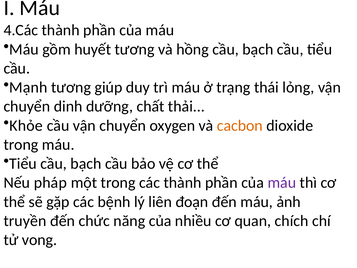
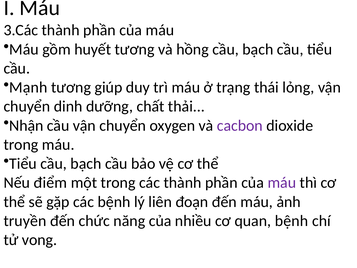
4.Các: 4.Các -> 3.Các
Khỏe: Khỏe -> Nhận
cacbon colour: orange -> purple
pháp: pháp -> điểm
quan chích: chích -> bệnh
